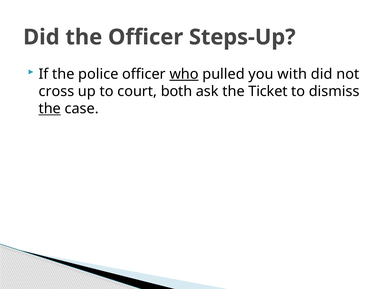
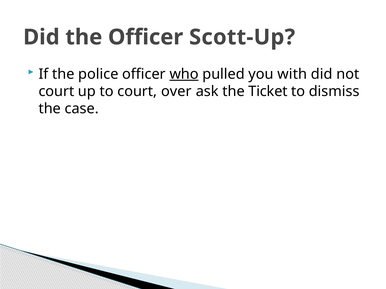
Steps-Up: Steps-Up -> Scott-Up
cross at (56, 92): cross -> court
both: both -> over
the at (50, 109) underline: present -> none
